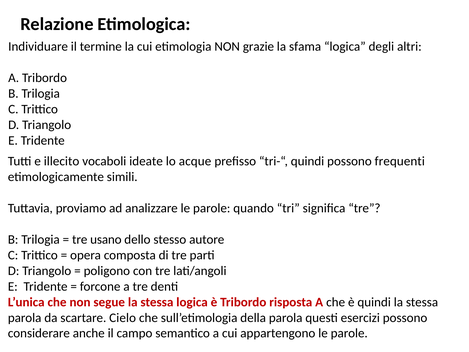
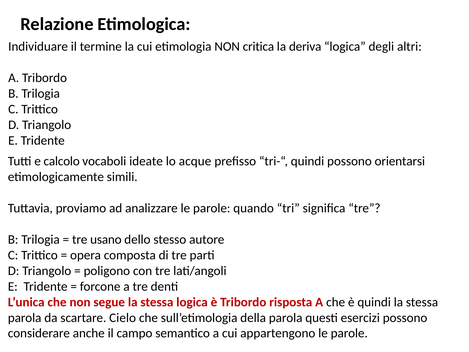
grazie: grazie -> critica
sfama: sfama -> deriva
illecito: illecito -> calcolo
frequenti: frequenti -> orientarsi
